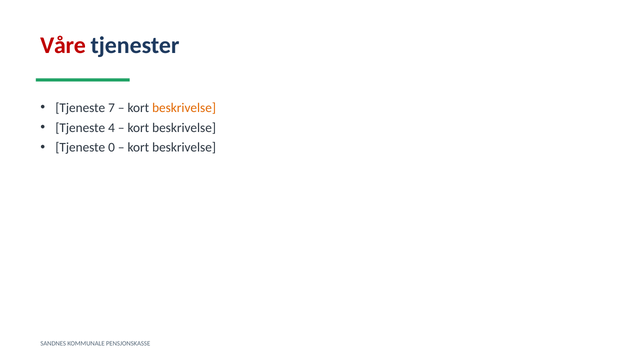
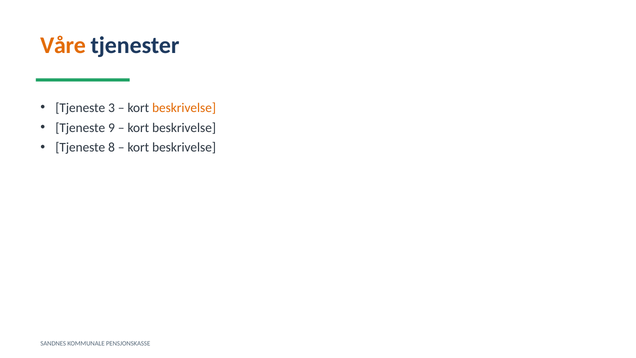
Våre colour: red -> orange
7: 7 -> 3
4: 4 -> 9
0: 0 -> 8
